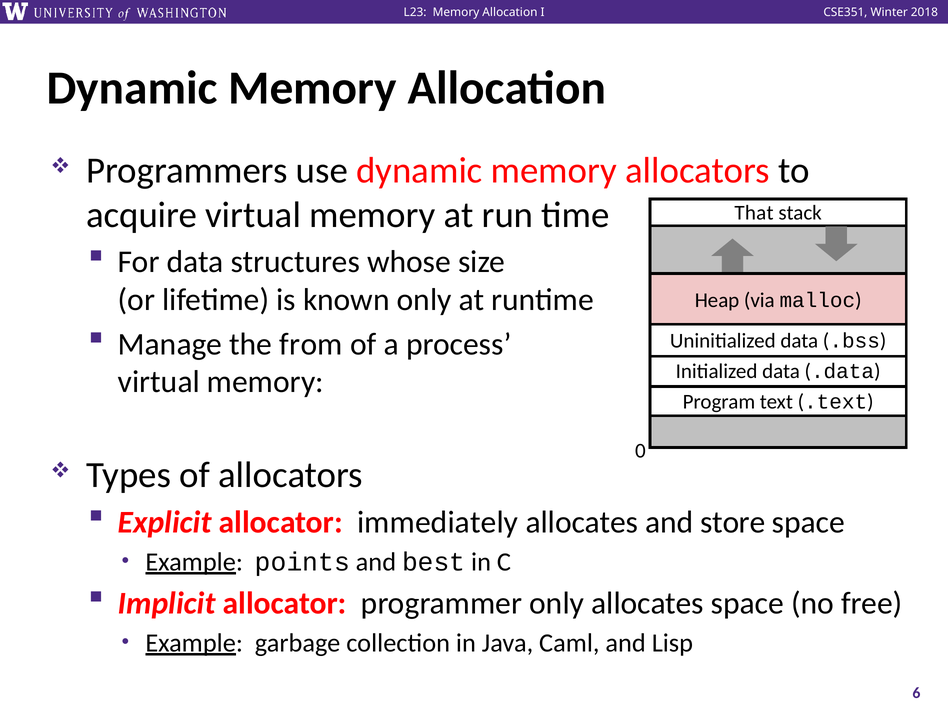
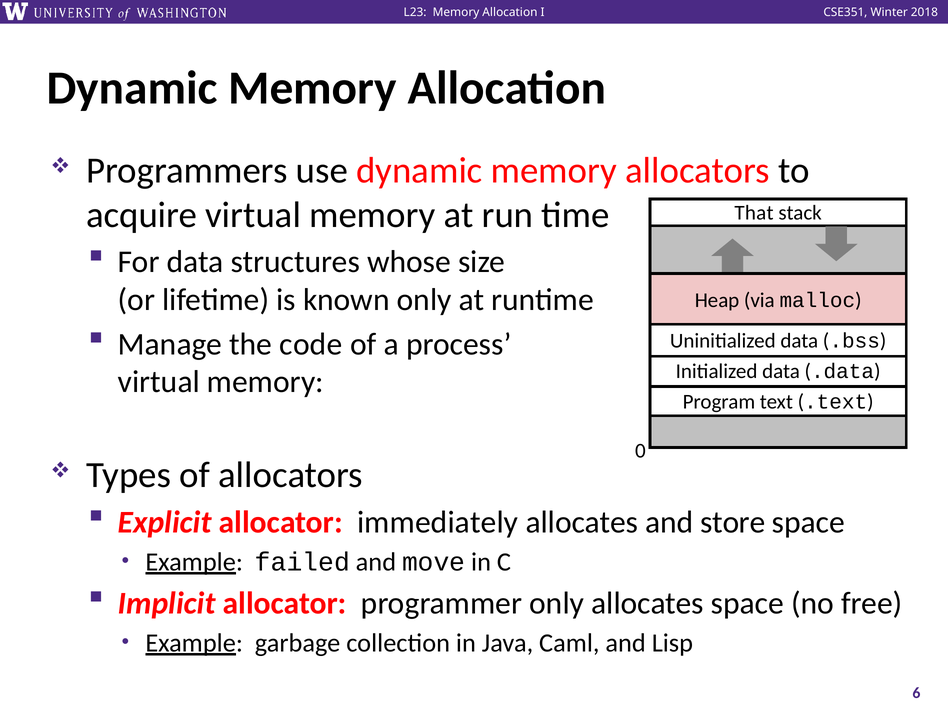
from: from -> code
points: points -> failed
best: best -> move
